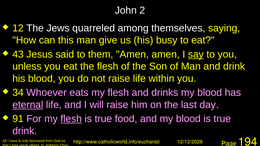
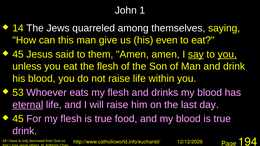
2: 2 -> 1
12: 12 -> 14
busy: busy -> even
43 at (18, 54): 43 -> 45
you at (227, 54) underline: none -> present
34: 34 -> 53
91 at (18, 119): 91 -> 45
flesh at (71, 119) underline: present -> none
